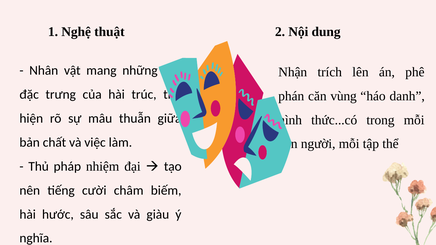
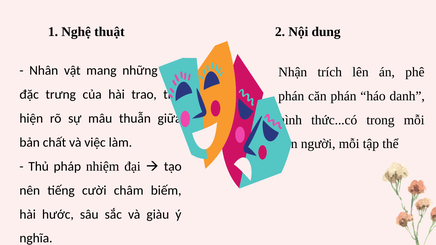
trúc: trúc -> trao
căn vùng: vùng -> phán
